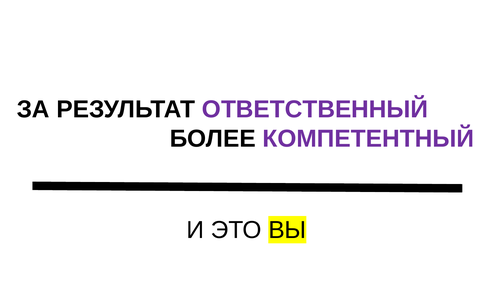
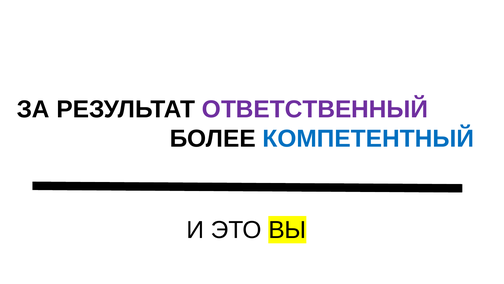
КОМПЕТЕНТНЫЙ colour: purple -> blue
